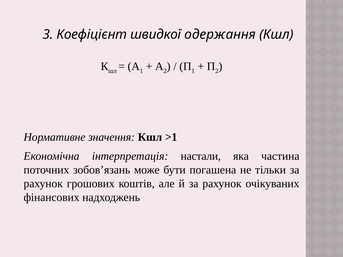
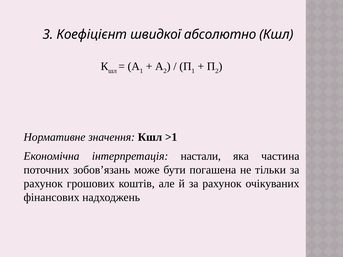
одержання: одержання -> абсолютно
